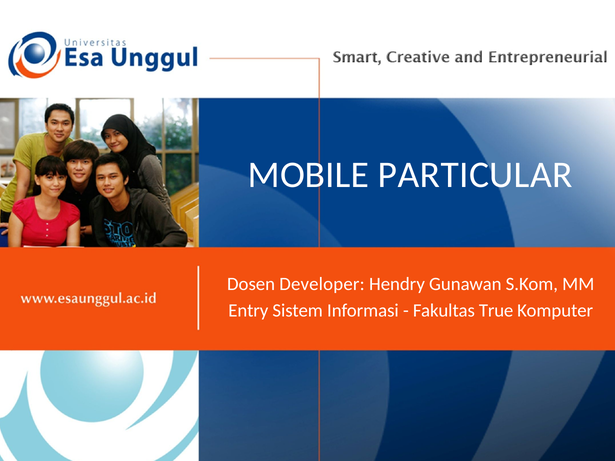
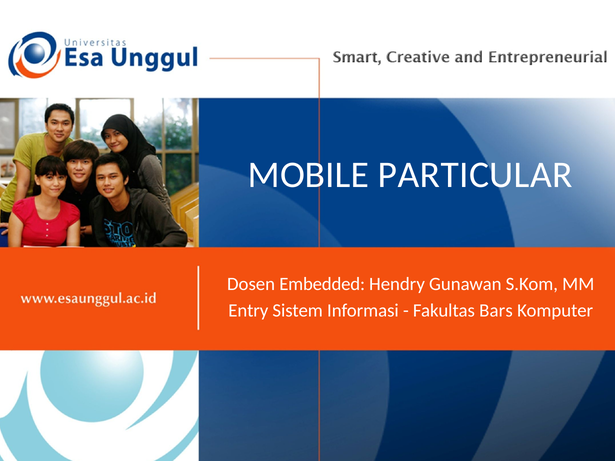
Developer: Developer -> Embedded
True: True -> Bars
